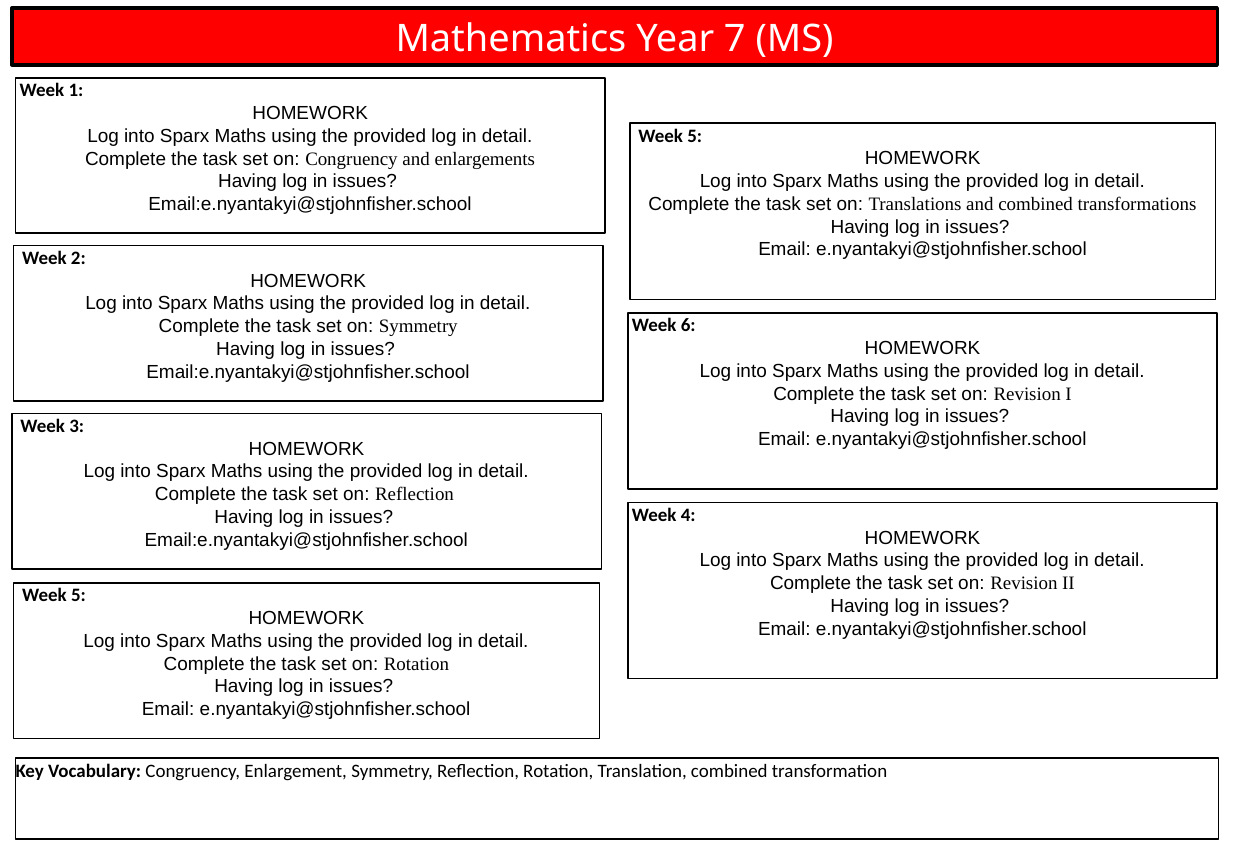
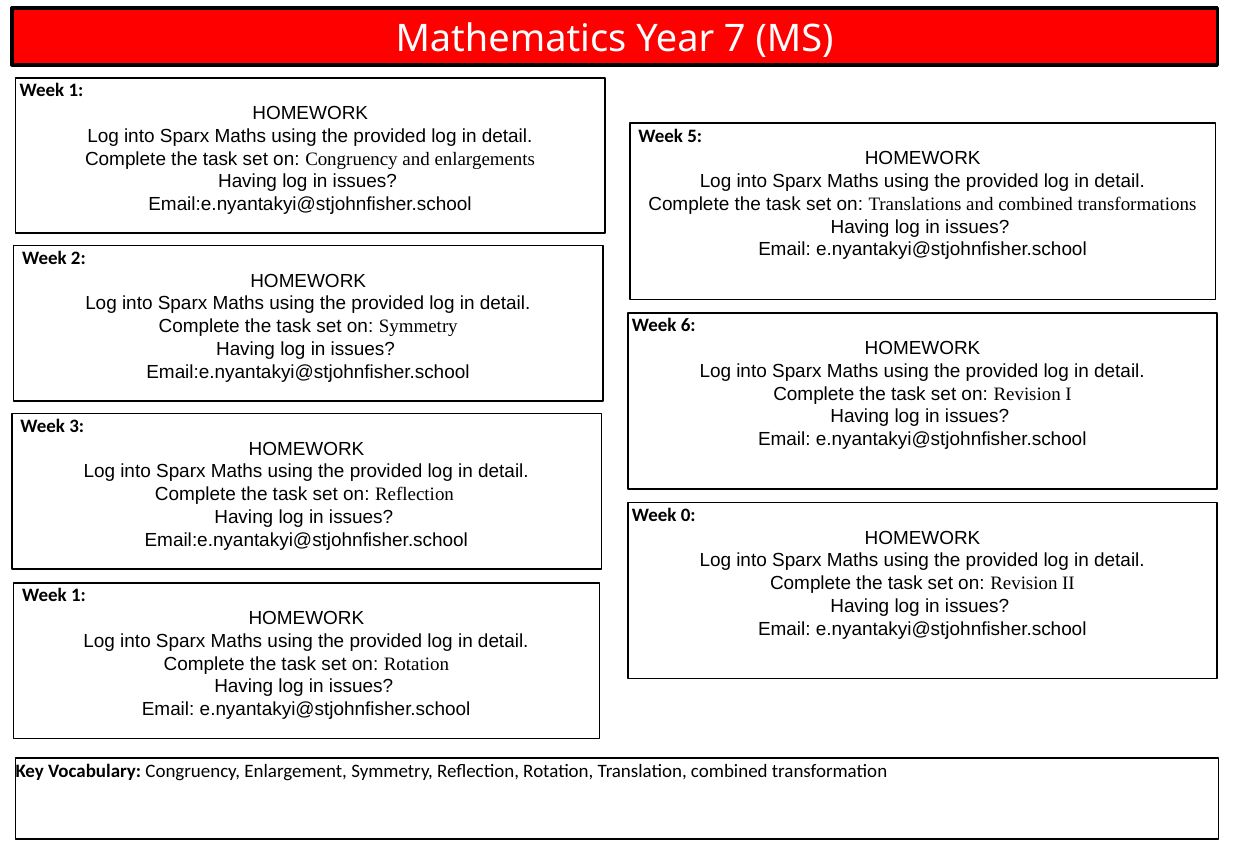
4: 4 -> 0
5 at (78, 596): 5 -> 1
